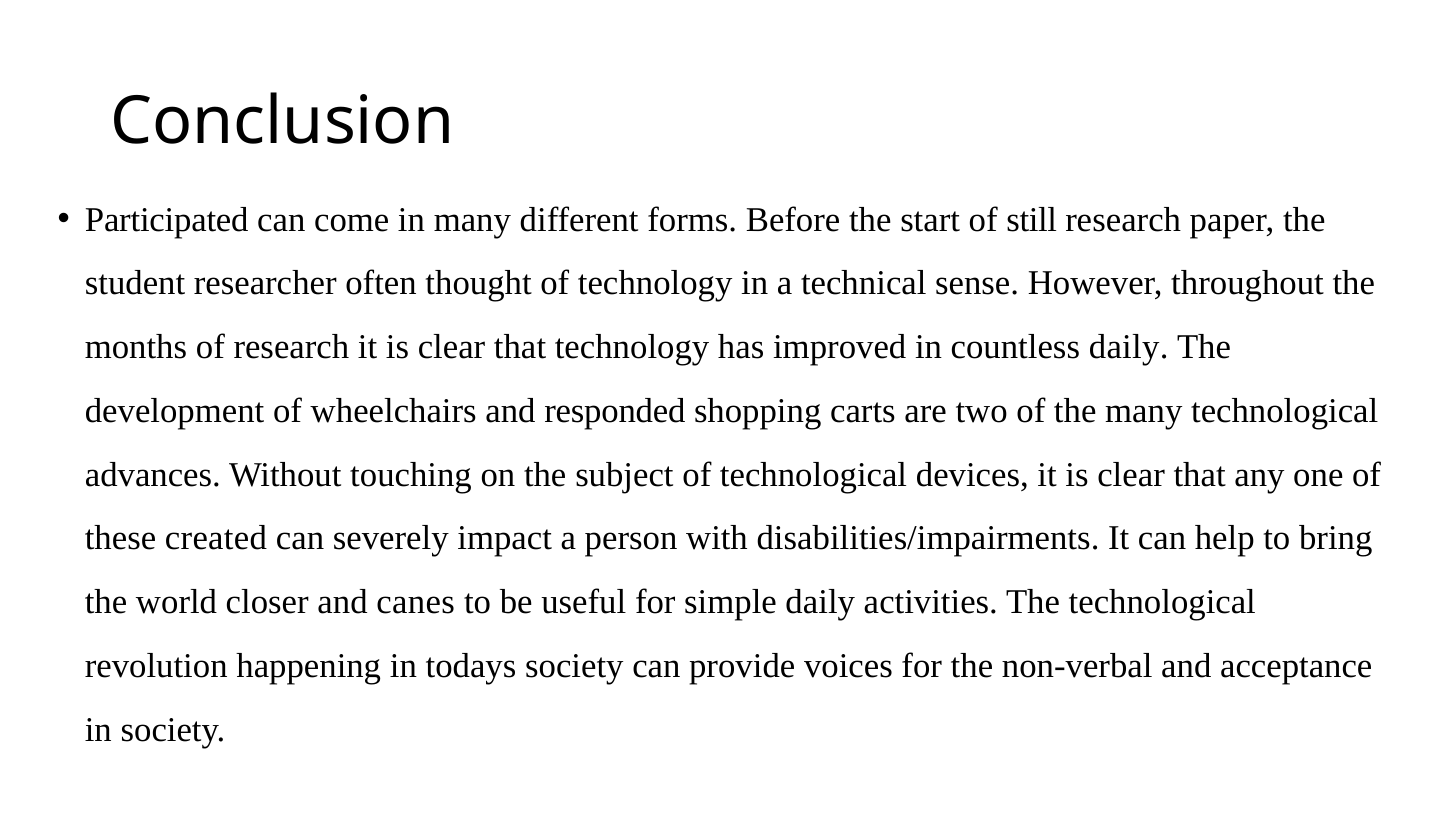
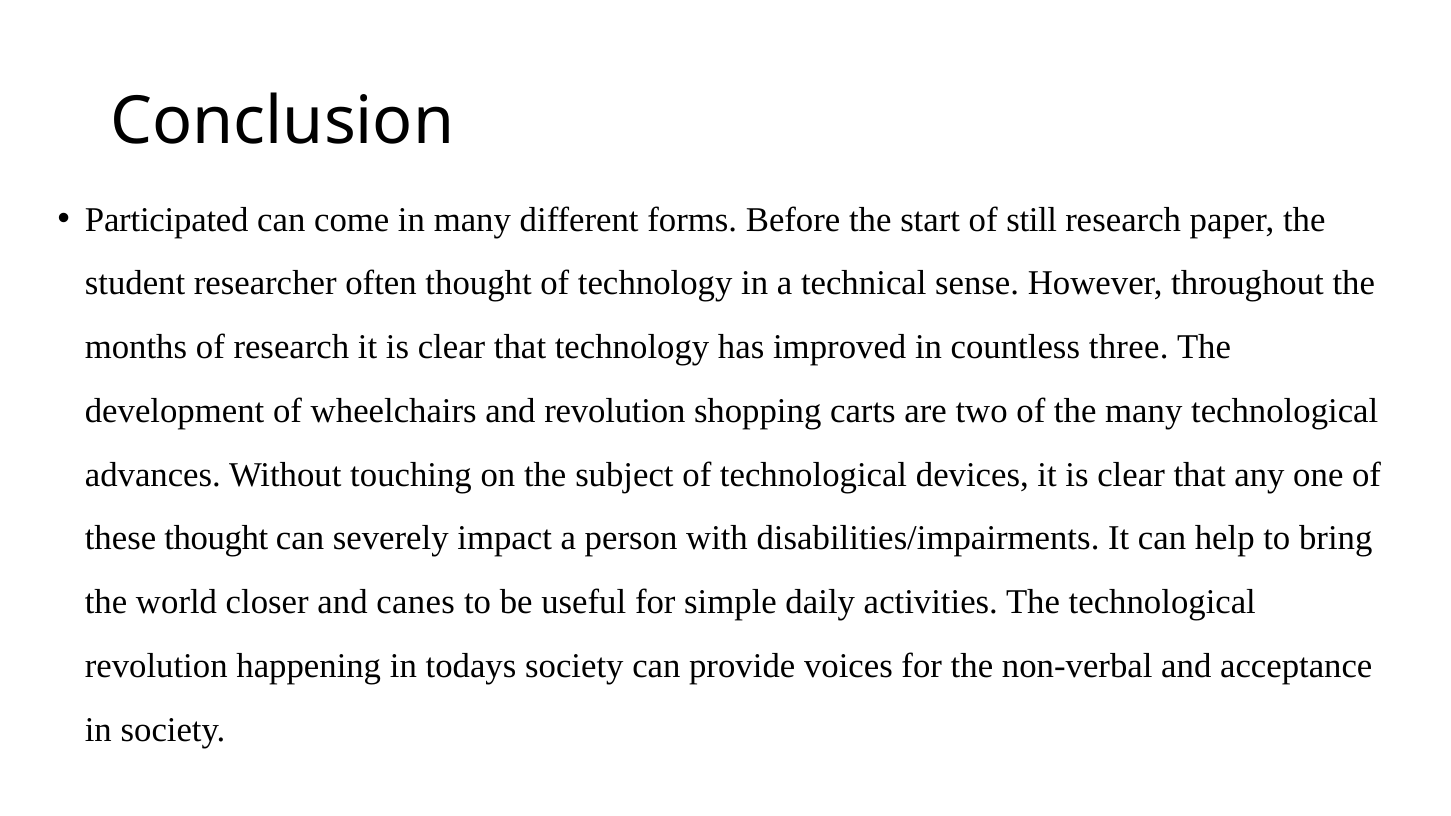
countless daily: daily -> three
and responded: responded -> revolution
these created: created -> thought
